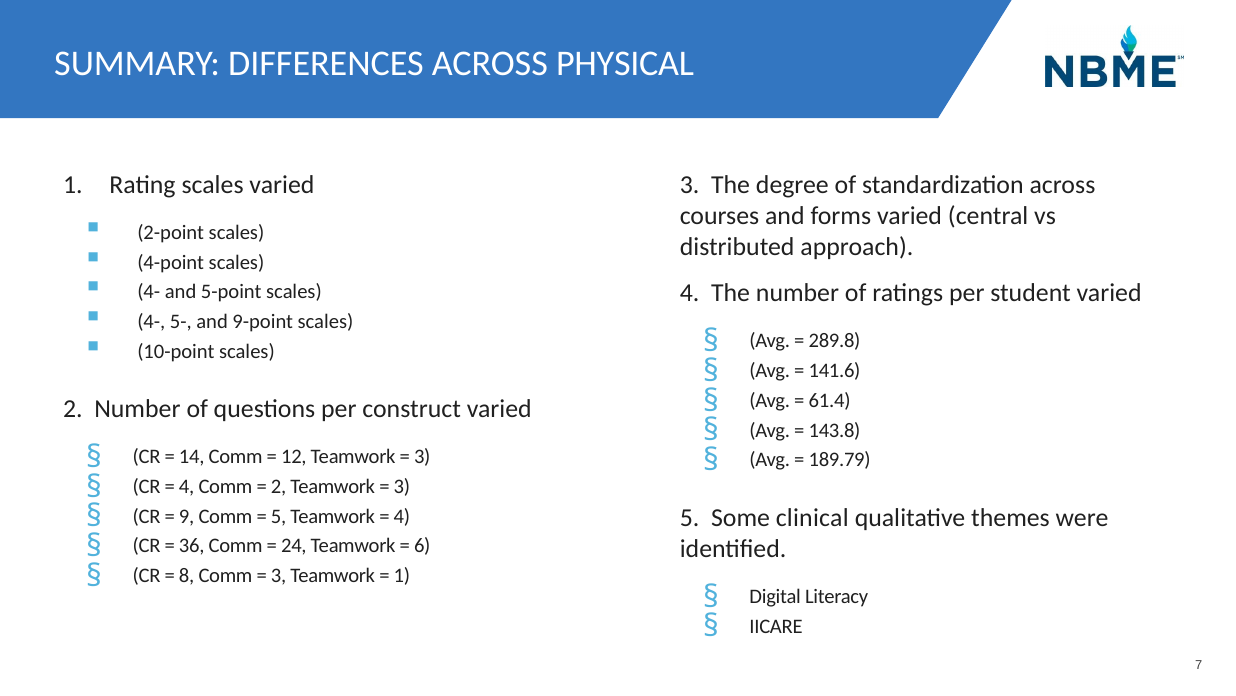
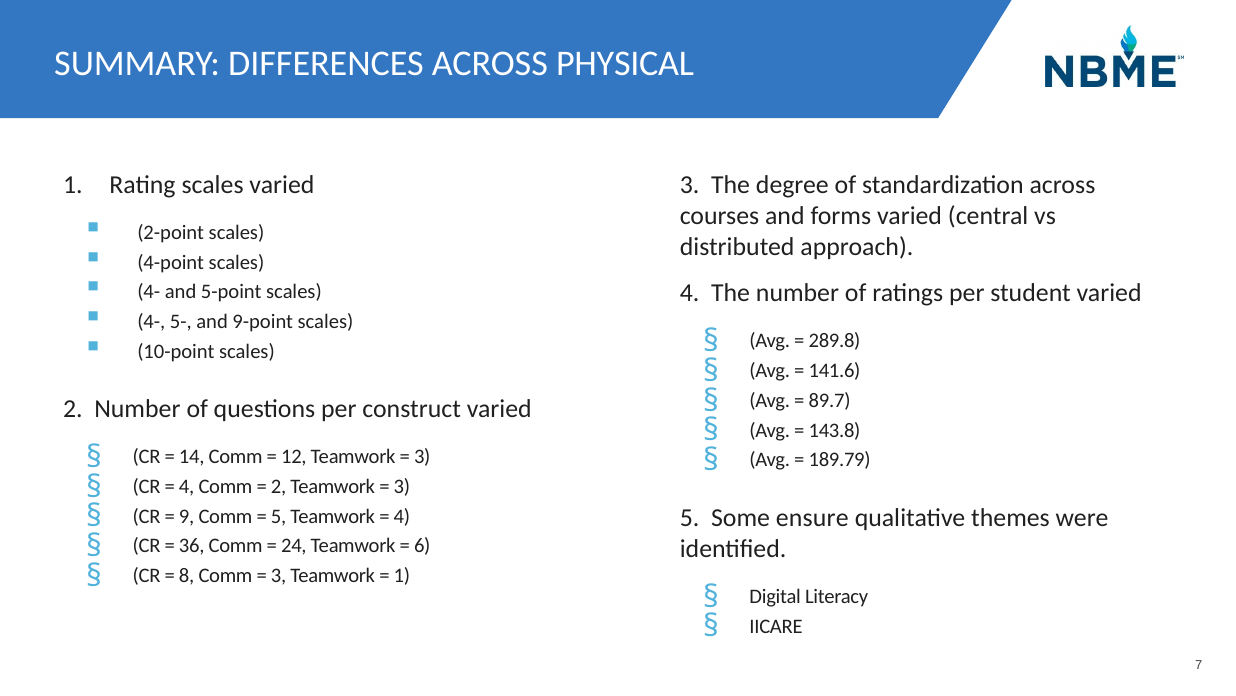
61.4: 61.4 -> 89.7
clinical: clinical -> ensure
